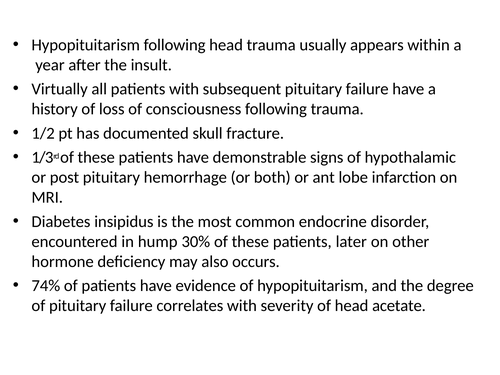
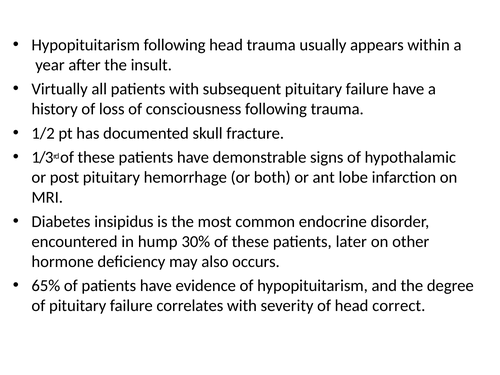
74%: 74% -> 65%
acetate: acetate -> correct
